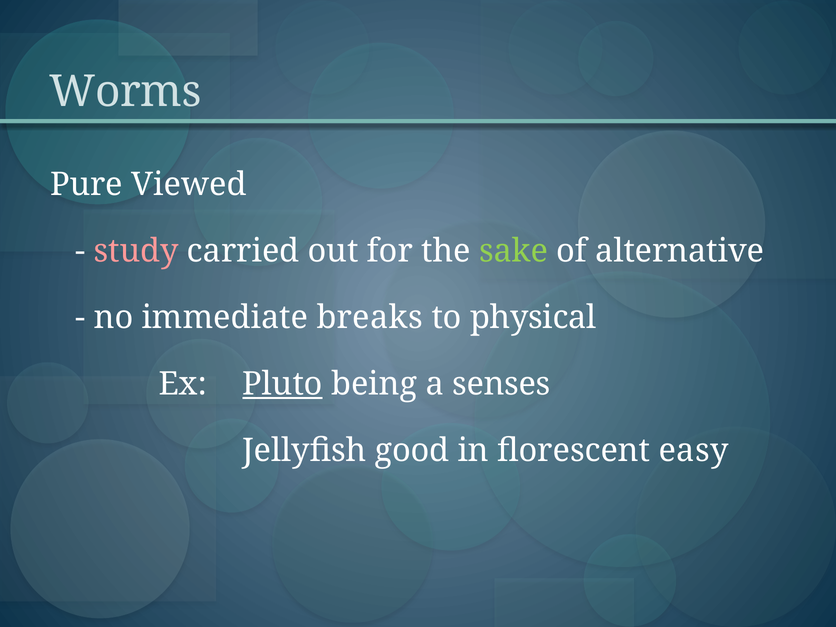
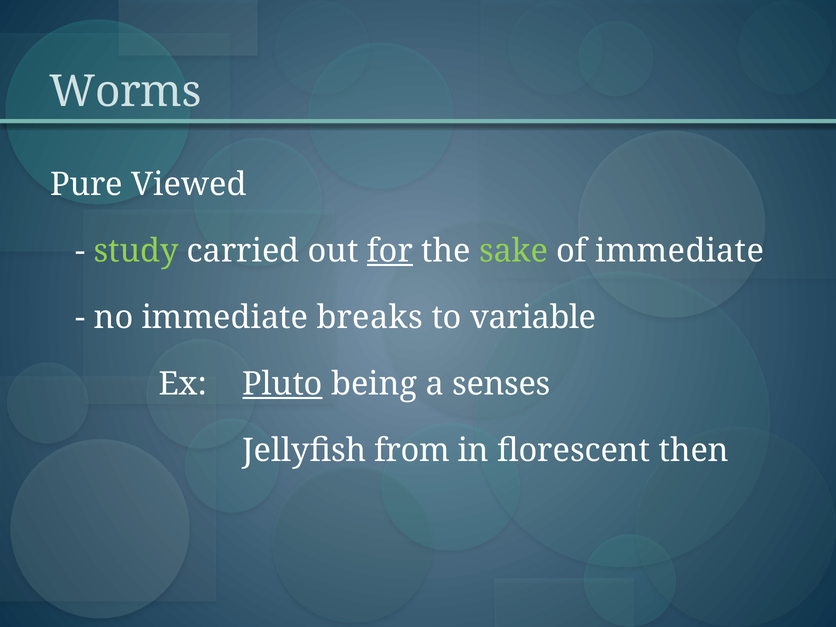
study colour: pink -> light green
for underline: none -> present
of alternative: alternative -> immediate
physical: physical -> variable
good: good -> from
easy: easy -> then
